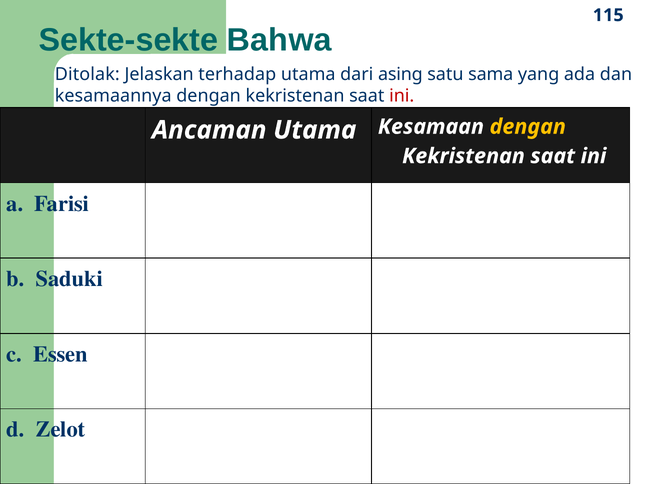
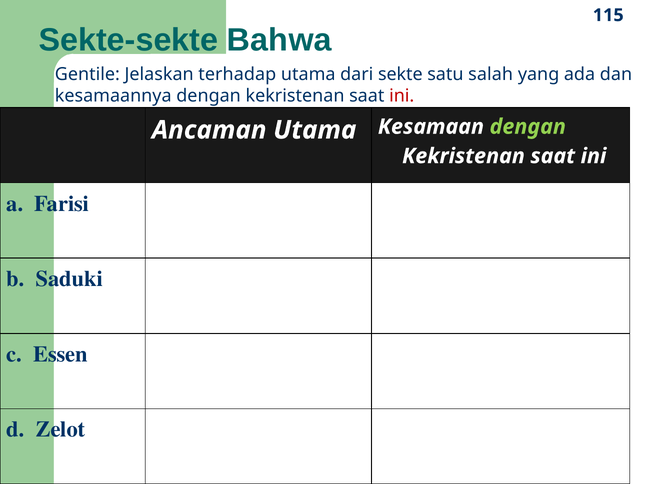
Ditolak: Ditolak -> Gentile
asing: asing -> sekte
sama: sama -> salah
dengan at (528, 127) colour: yellow -> light green
